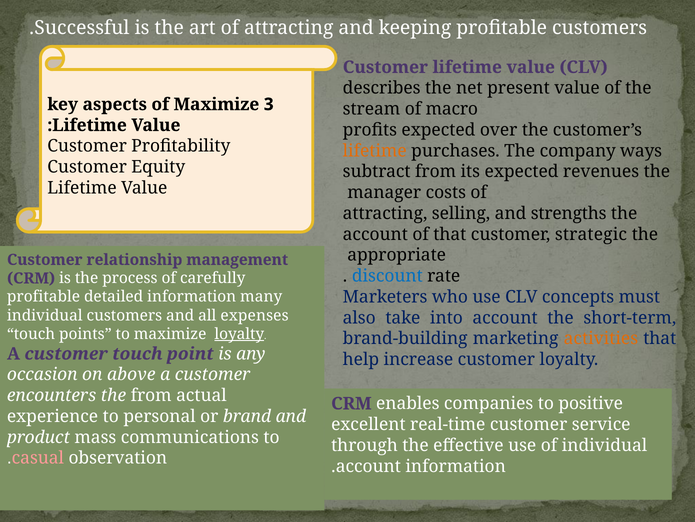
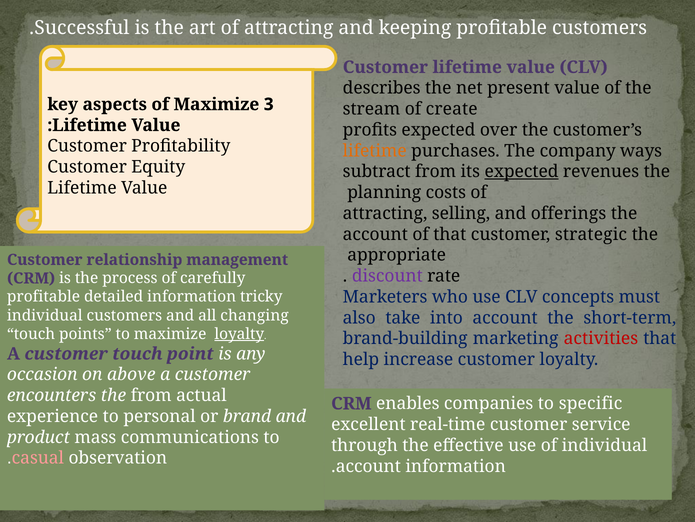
macro: macro -> create
expected at (522, 171) underline: none -> present
manager: manager -> planning
strengths: strengths -> offerings
discount colour: blue -> purple
many: many -> tricky
expenses: expenses -> changing
activities colour: orange -> red
positive: positive -> specific
